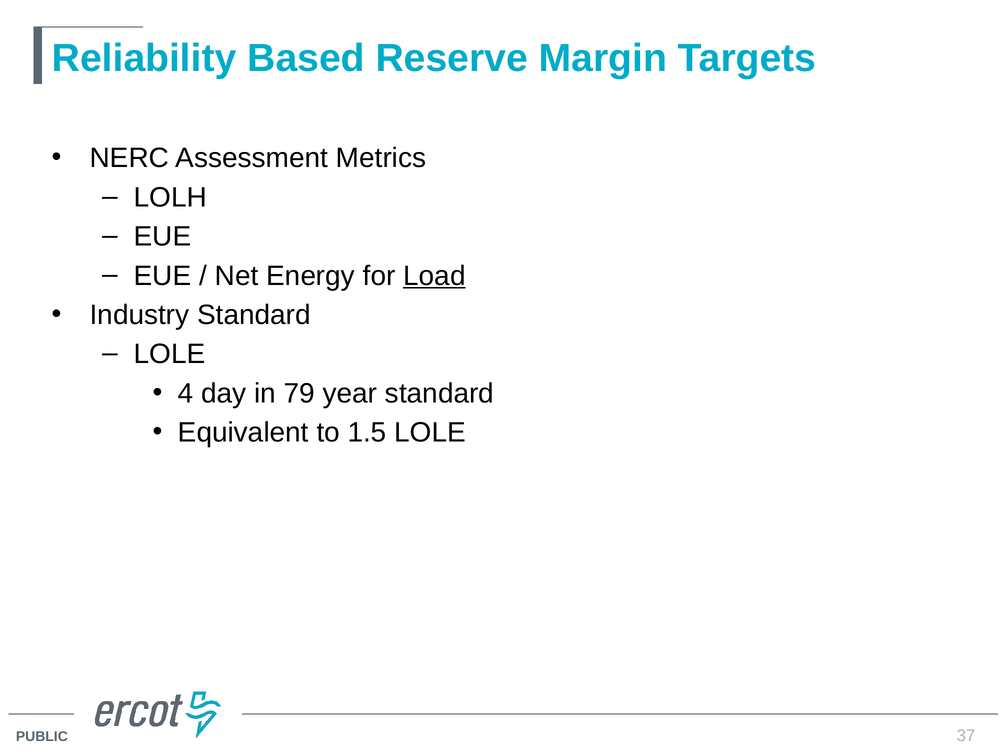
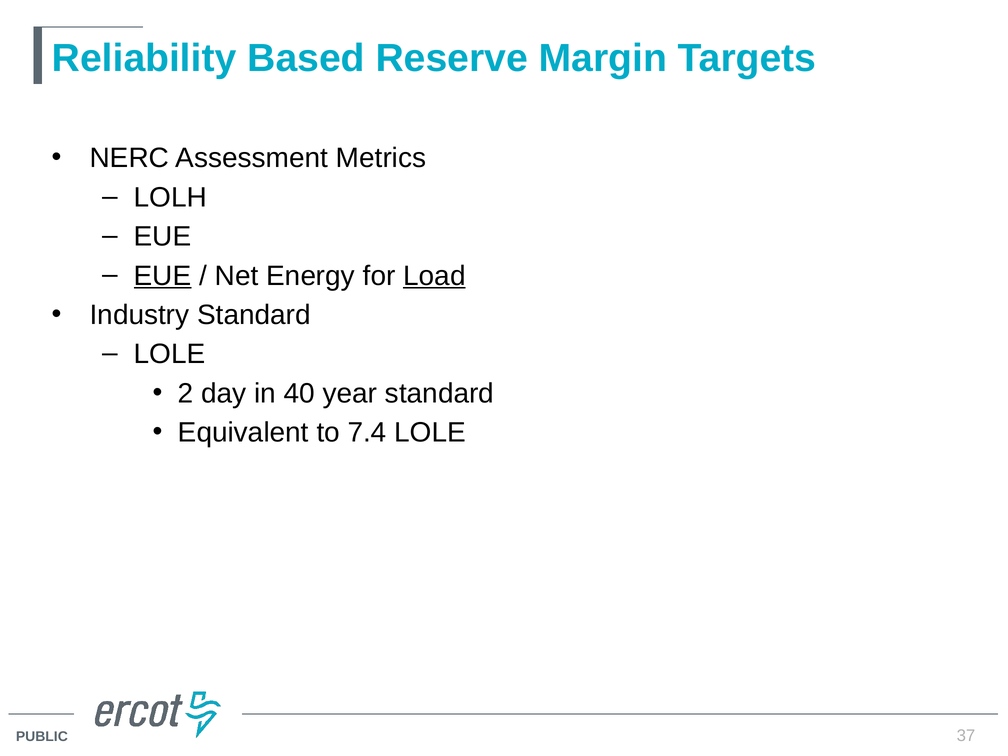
EUE at (163, 276) underline: none -> present
4: 4 -> 2
79: 79 -> 40
1.5: 1.5 -> 7.4
